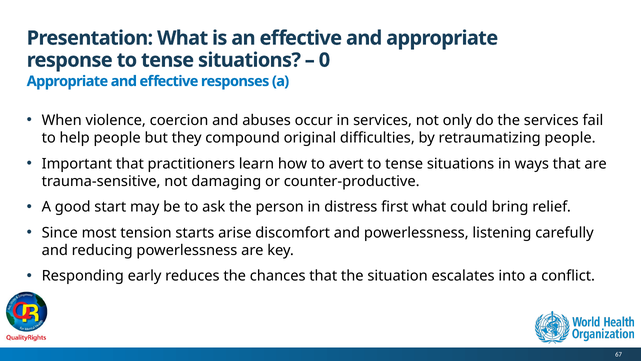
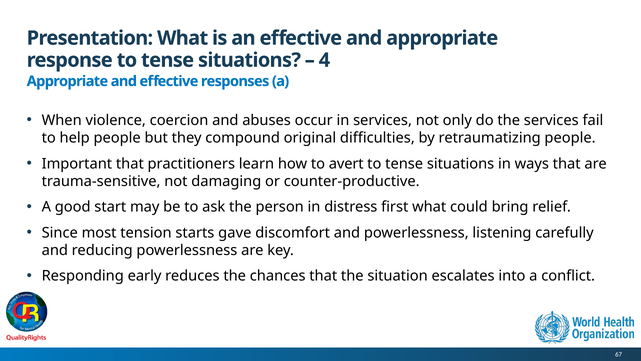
0: 0 -> 4
arise: arise -> gave
